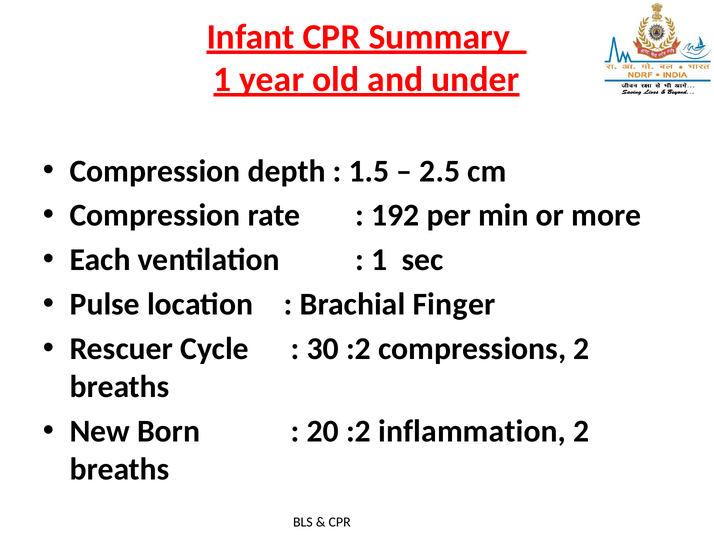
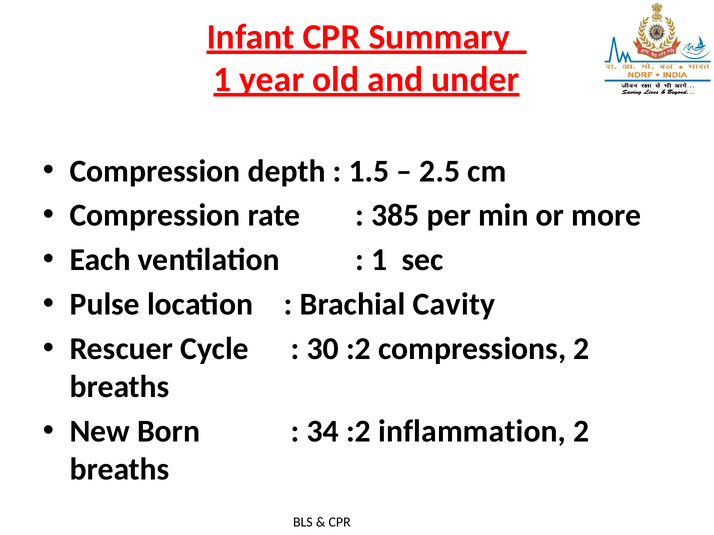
192: 192 -> 385
Finger: Finger -> Cavity
20: 20 -> 34
